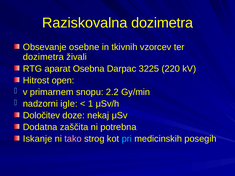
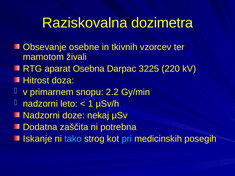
dozimetra at (43, 57): dozimetra -> mamotom
open: open -> doza
igle: igle -> leto
Določitev at (41, 116): Določitev -> Nadzorni
tako colour: pink -> light blue
